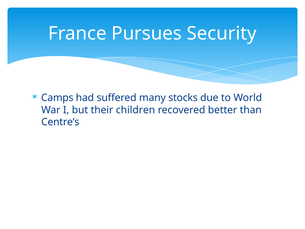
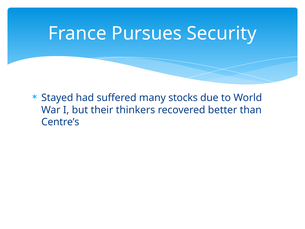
Camps: Camps -> Stayed
children: children -> thinkers
